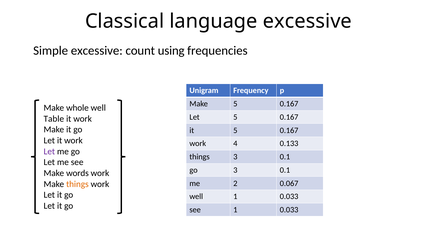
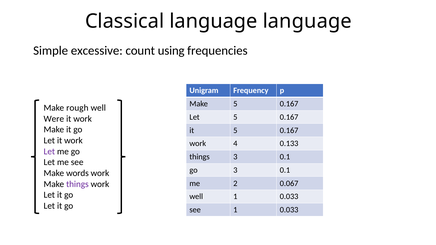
language excessive: excessive -> language
whole: whole -> rough
Table: Table -> Were
things at (77, 184) colour: orange -> purple
